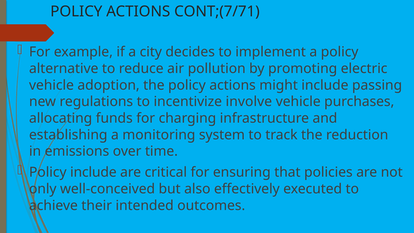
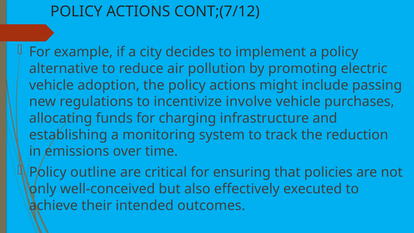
CONT;(7/71: CONT;(7/71 -> CONT;(7/12
Policy include: include -> outline
